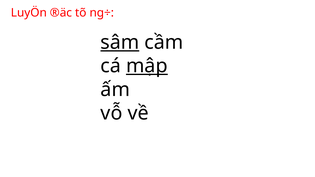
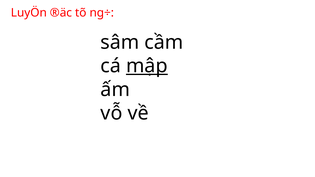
sâm underline: present -> none
